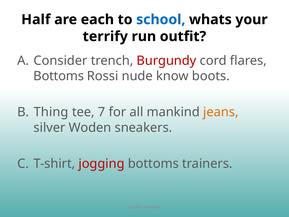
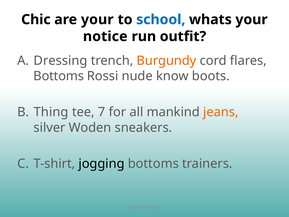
Half: Half -> Chic
are each: each -> your
terrify: terrify -> notice
Consider: Consider -> Dressing
Burgundy colour: red -> orange
jogging colour: red -> black
